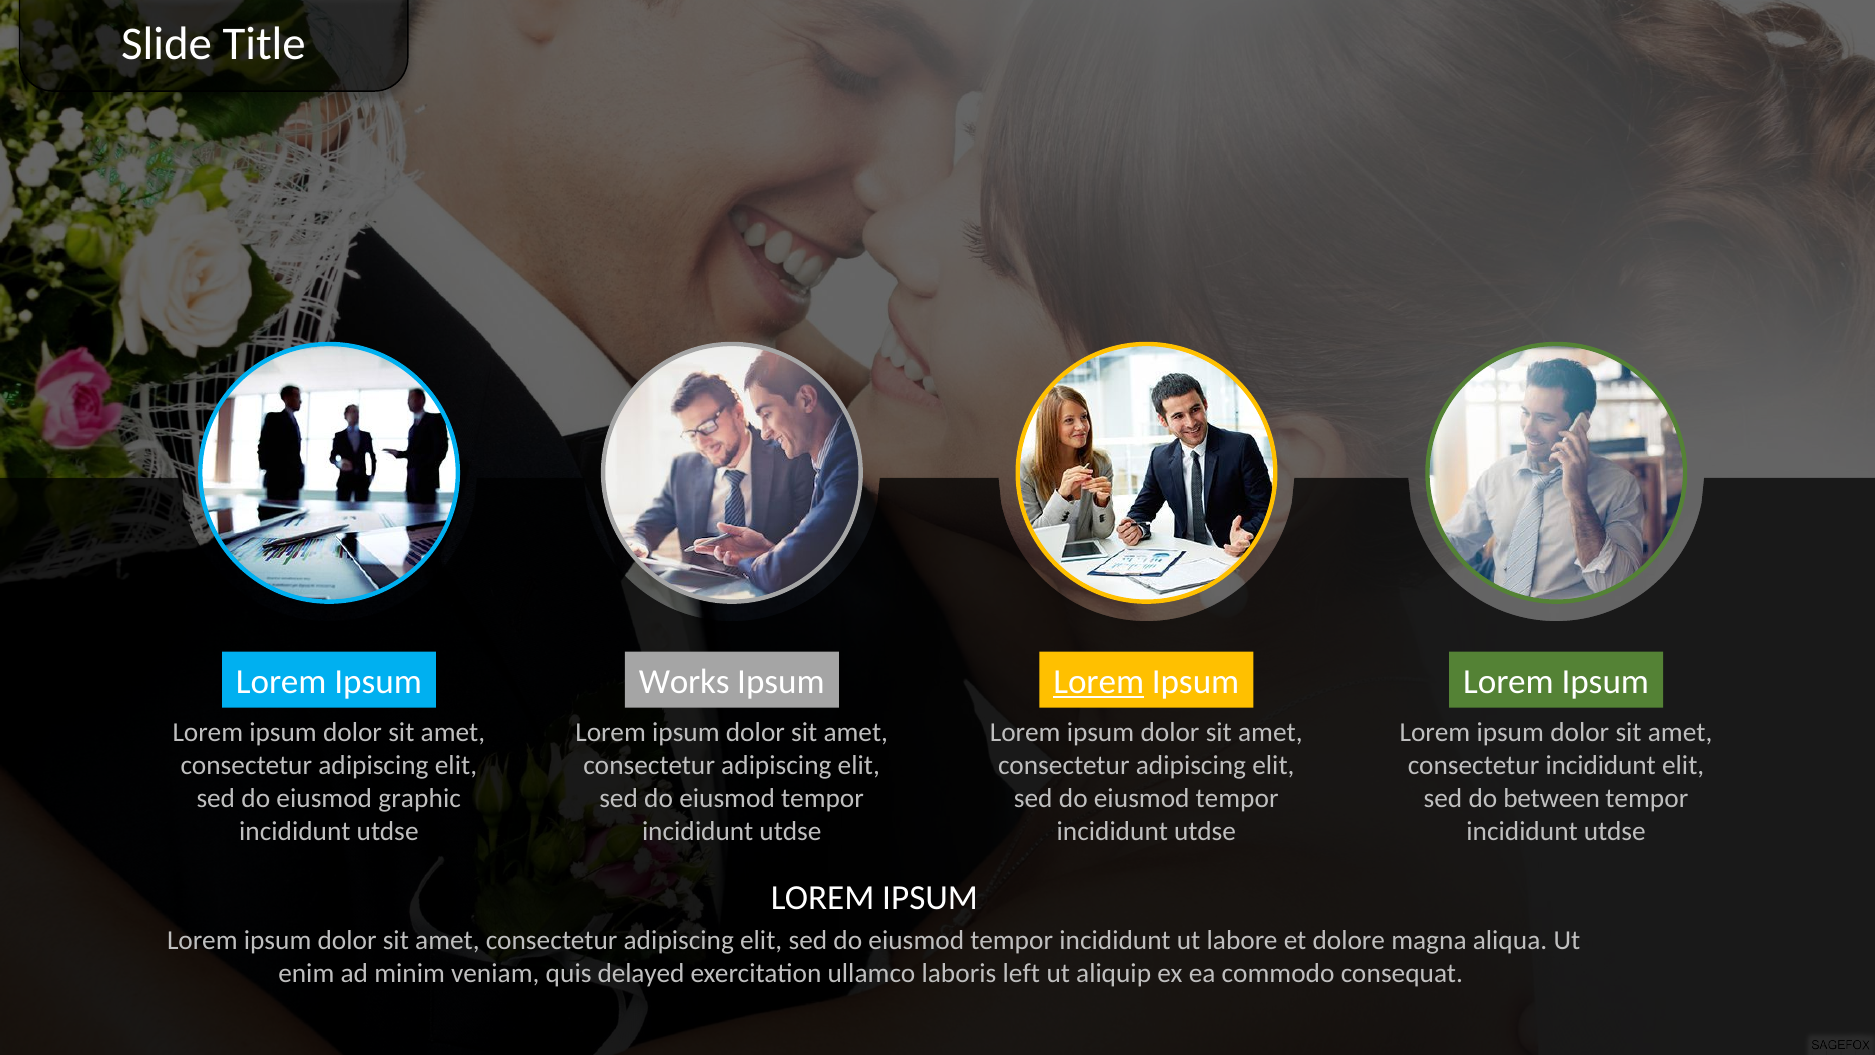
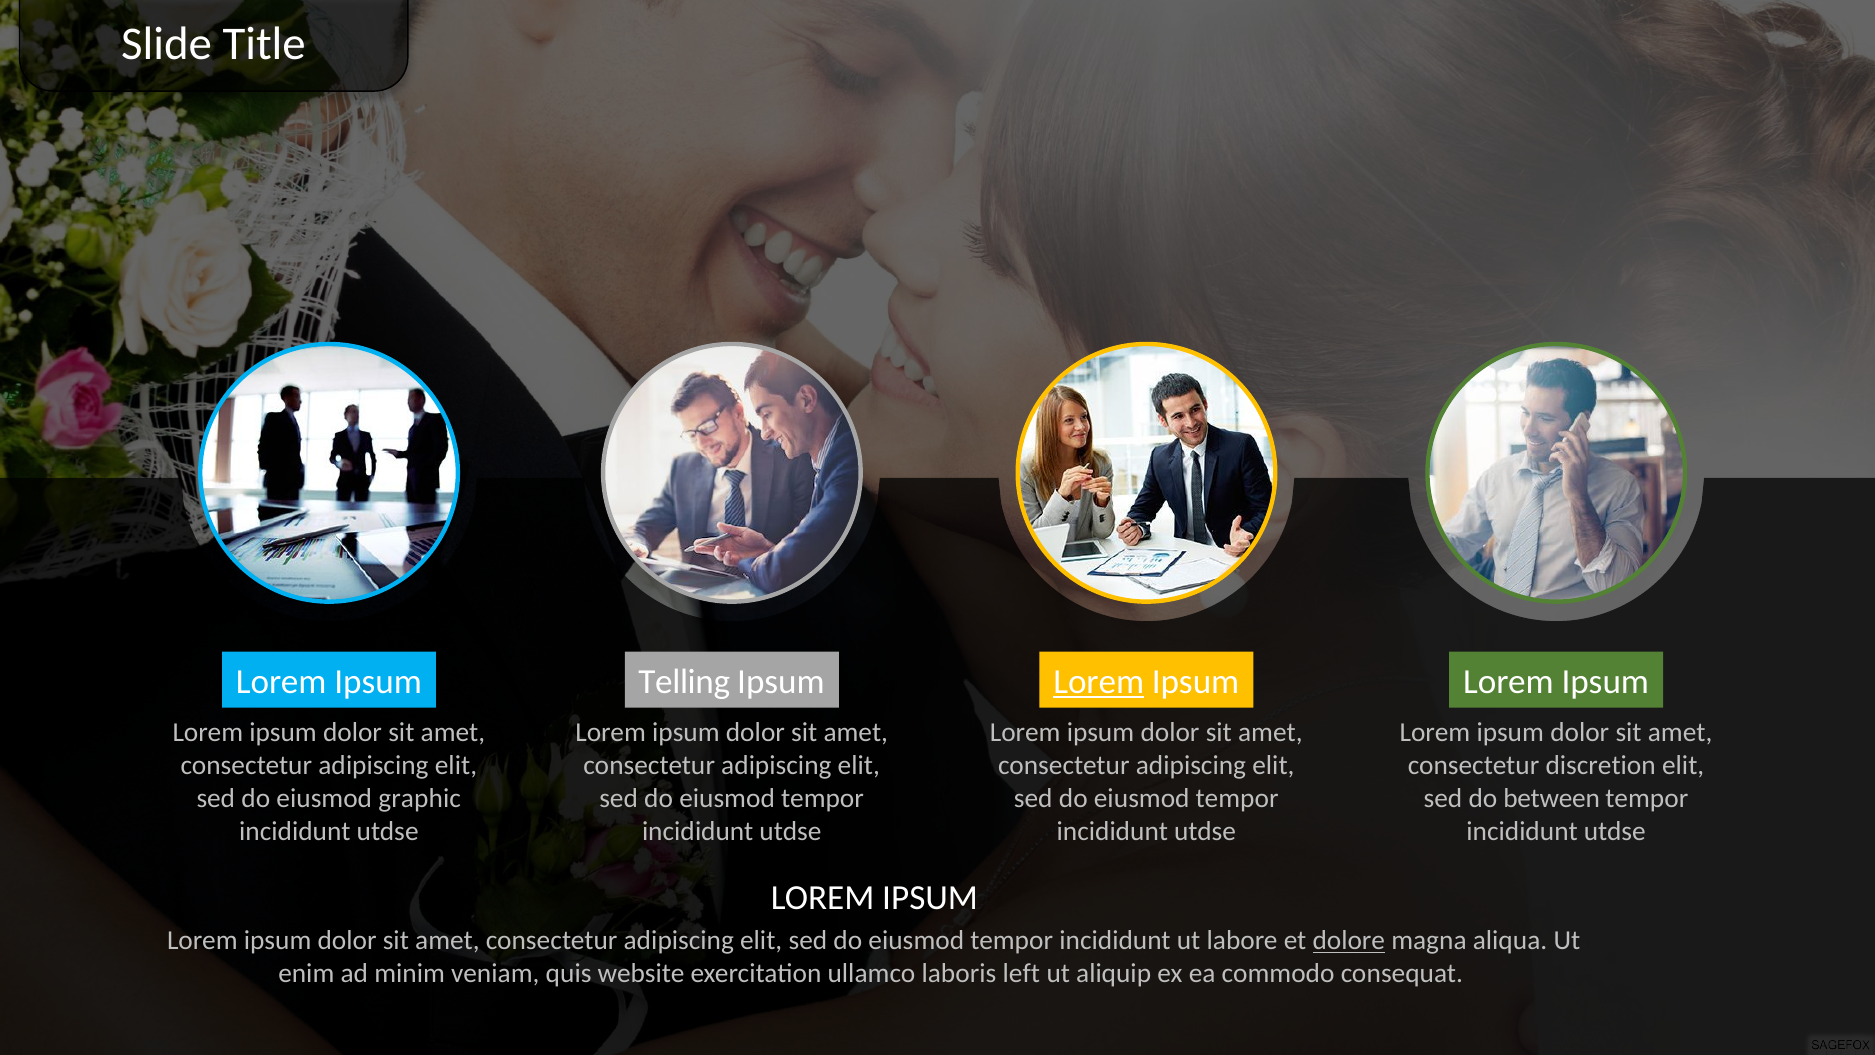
Works: Works -> Telling
consectetur incididunt: incididunt -> discretion
dolore underline: none -> present
delayed: delayed -> website
